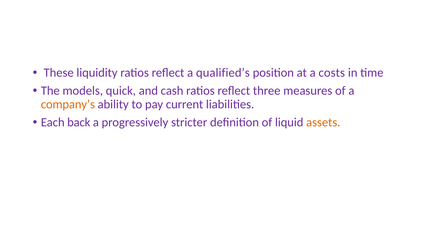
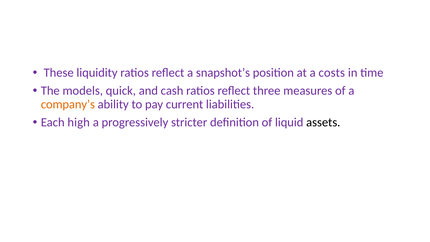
qualified’s: qualified’s -> snapshot’s
back: back -> high
assets colour: orange -> black
